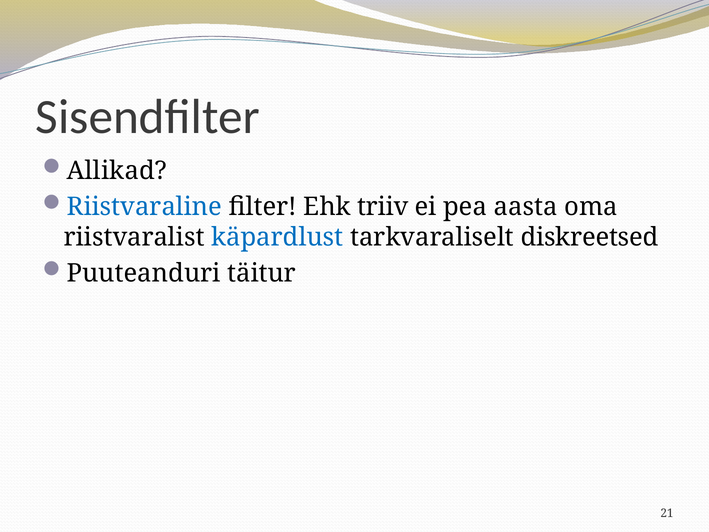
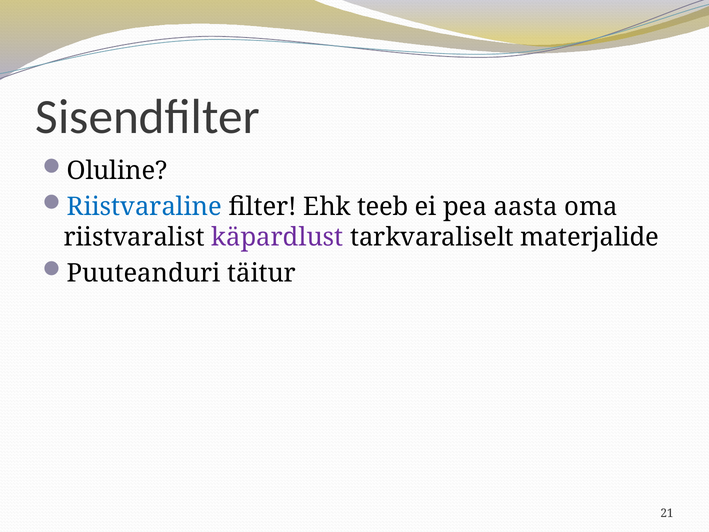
Allikad: Allikad -> Oluline
triiv: triiv -> teeb
käpardlust colour: blue -> purple
diskreetsed: diskreetsed -> materjalide
